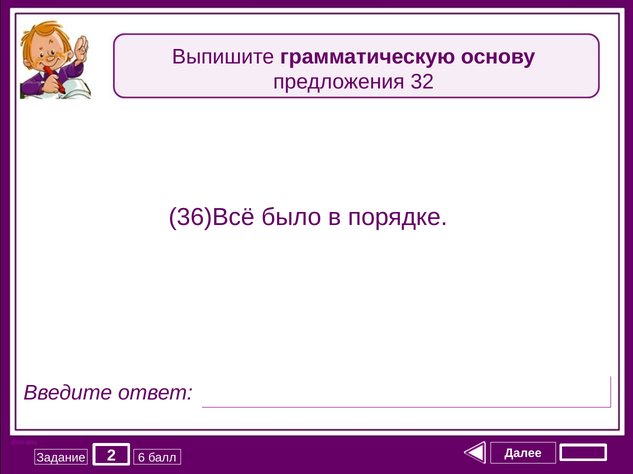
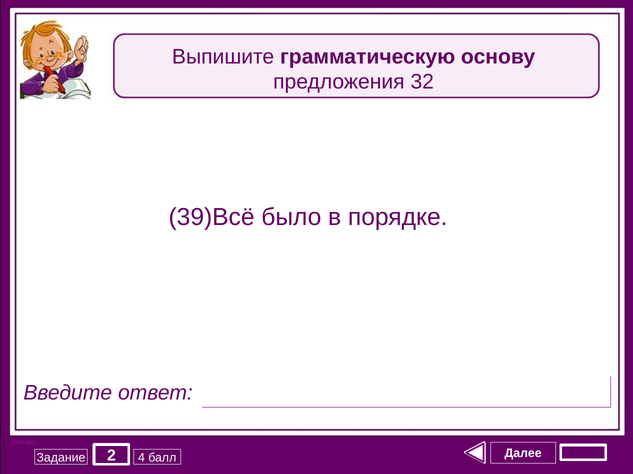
36)Всё: 36)Всё -> 39)Всё
6: 6 -> 4
